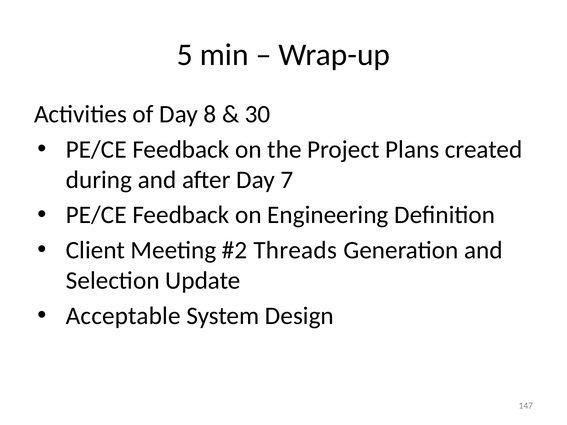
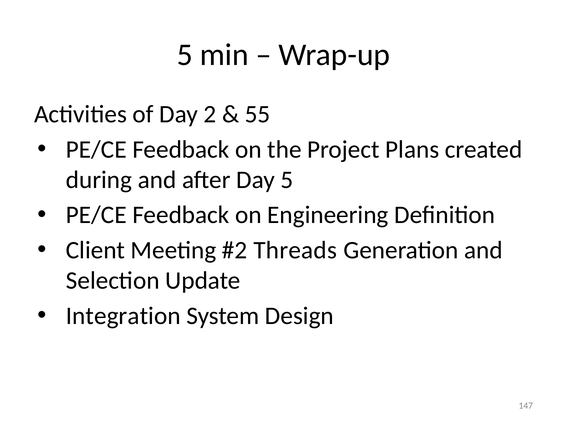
8: 8 -> 2
30: 30 -> 55
Day 7: 7 -> 5
Acceptable: Acceptable -> Integration
